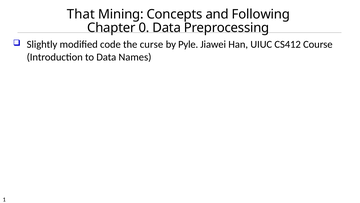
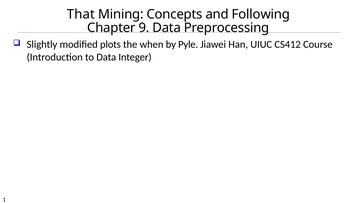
0: 0 -> 9
code: code -> plots
curse: curse -> when
Names: Names -> Integer
